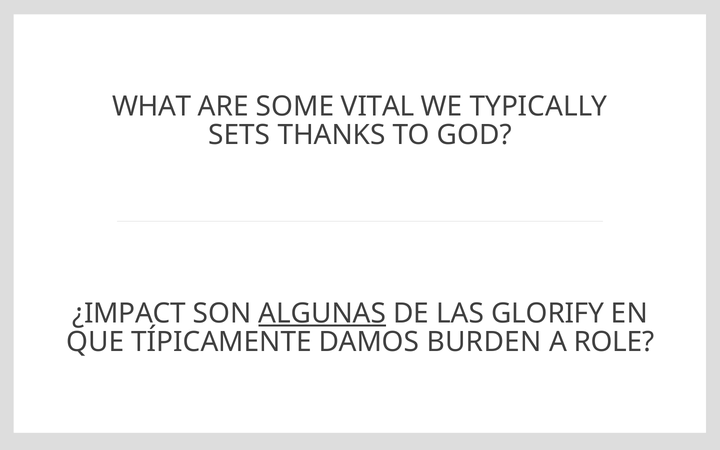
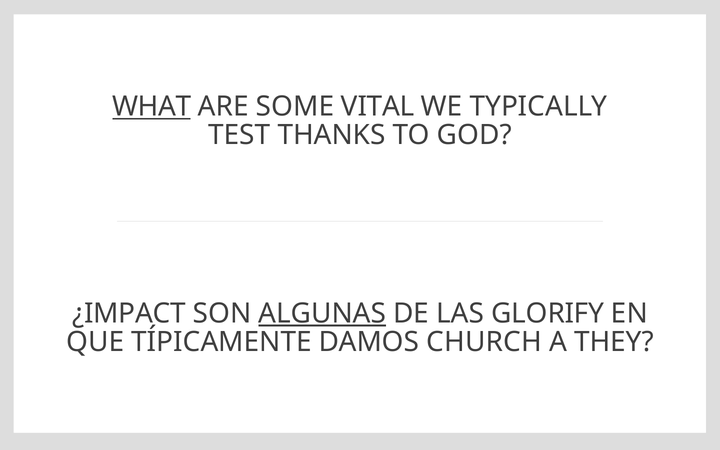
WHAT underline: none -> present
SETS: SETS -> TEST
BURDEN: BURDEN -> CHURCH
ROLE: ROLE -> THEY
